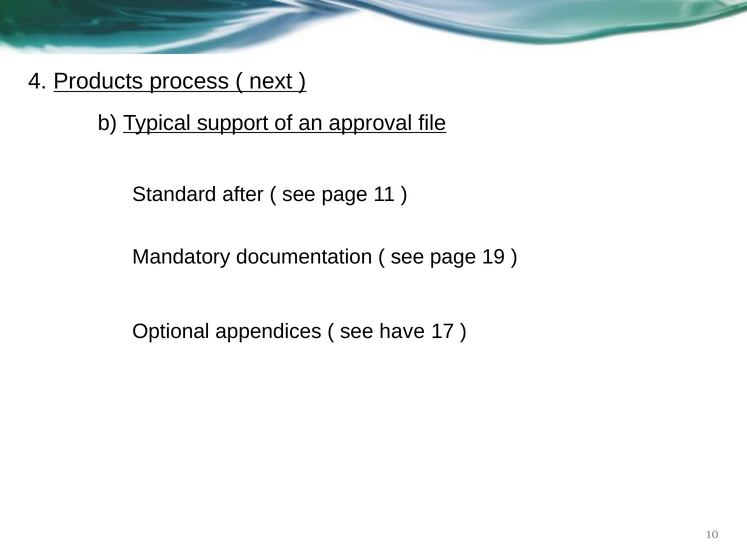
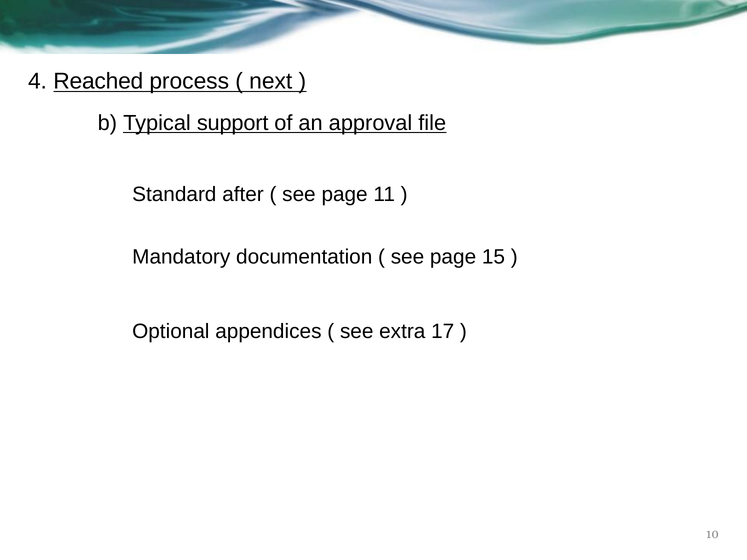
Products: Products -> Reached
19: 19 -> 15
have: have -> extra
